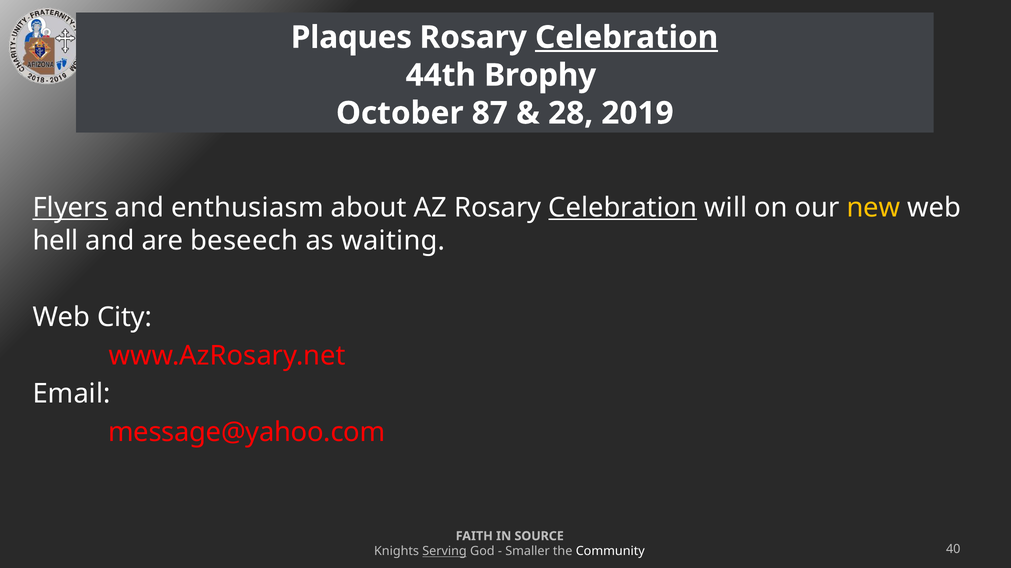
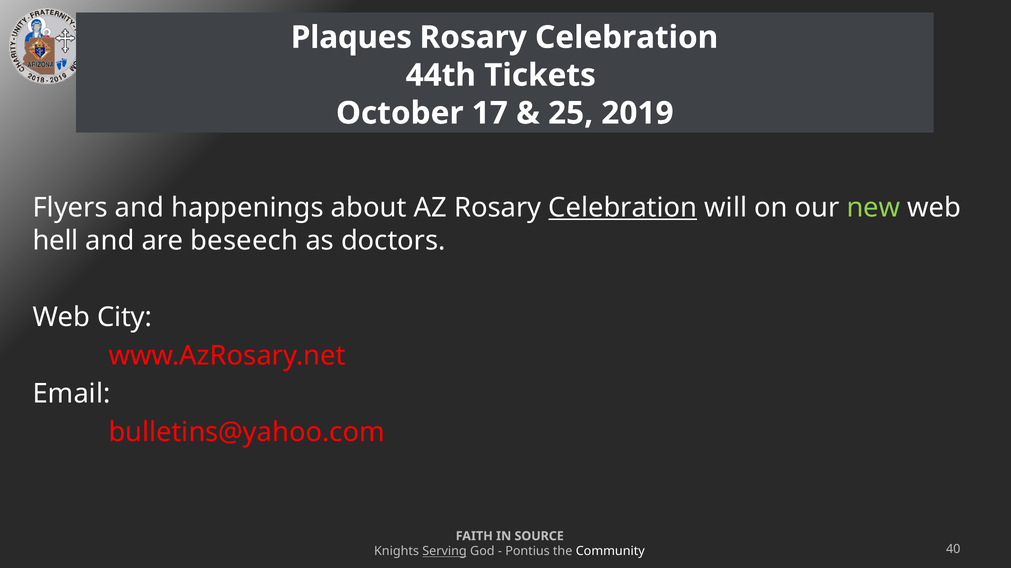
Celebration at (627, 37) underline: present -> none
Brophy: Brophy -> Tickets
87: 87 -> 17
28: 28 -> 25
Flyers underline: present -> none
enthusiasm: enthusiasm -> happenings
new colour: yellow -> light green
waiting: waiting -> doctors
message@yahoo.com: message@yahoo.com -> bulletins@yahoo.com
Smaller: Smaller -> Pontius
